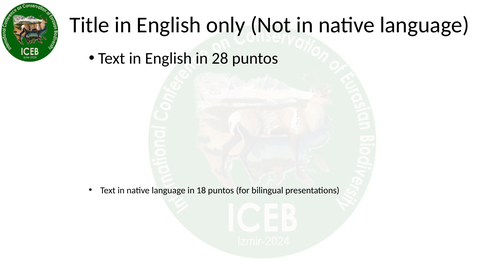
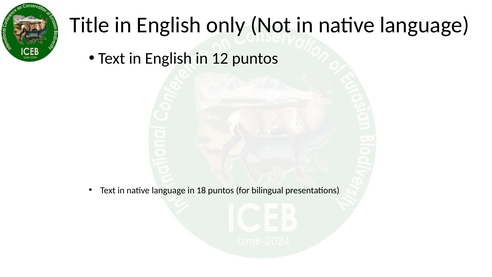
28: 28 -> 12
